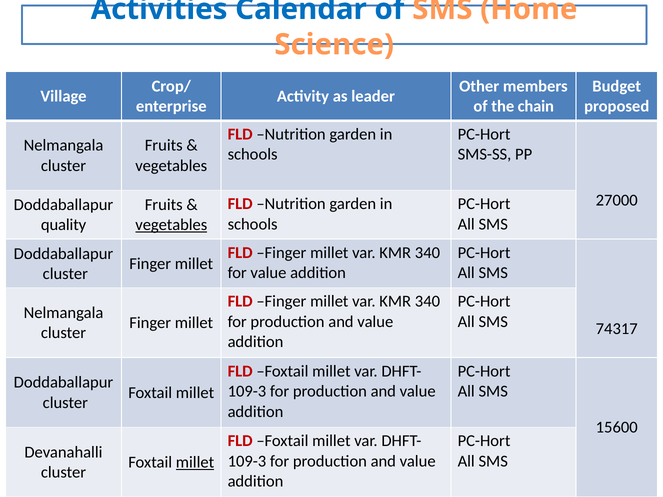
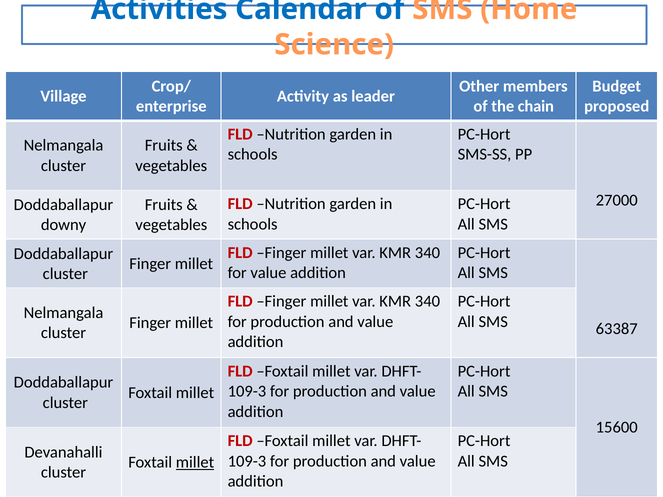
quality: quality -> downy
vegetables at (171, 225) underline: present -> none
74317: 74317 -> 63387
